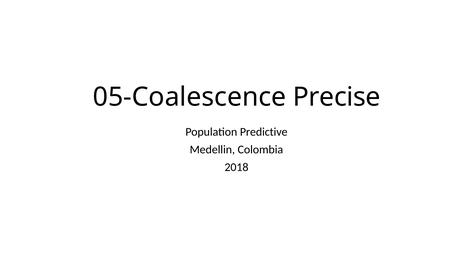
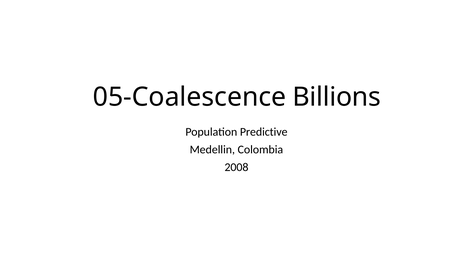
Precise: Precise -> Billions
2018: 2018 -> 2008
